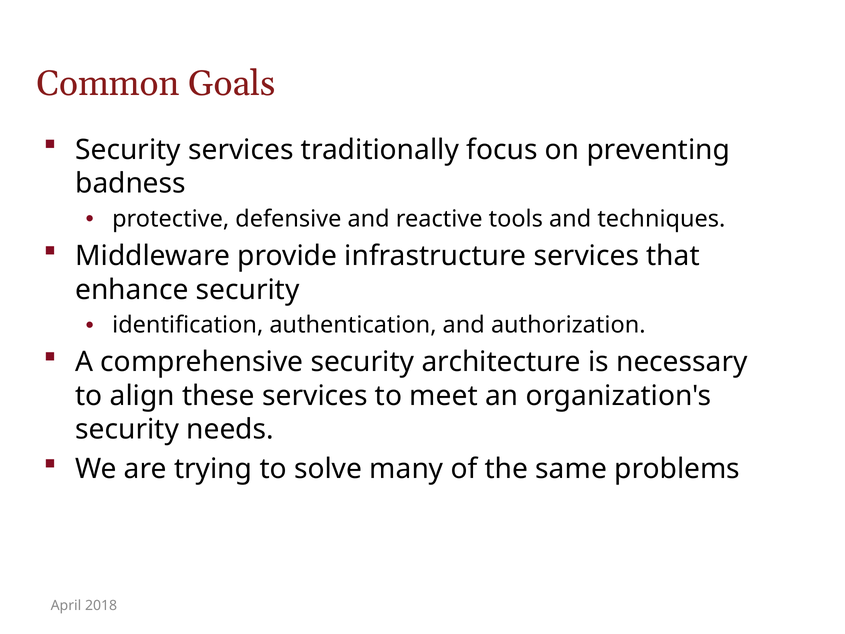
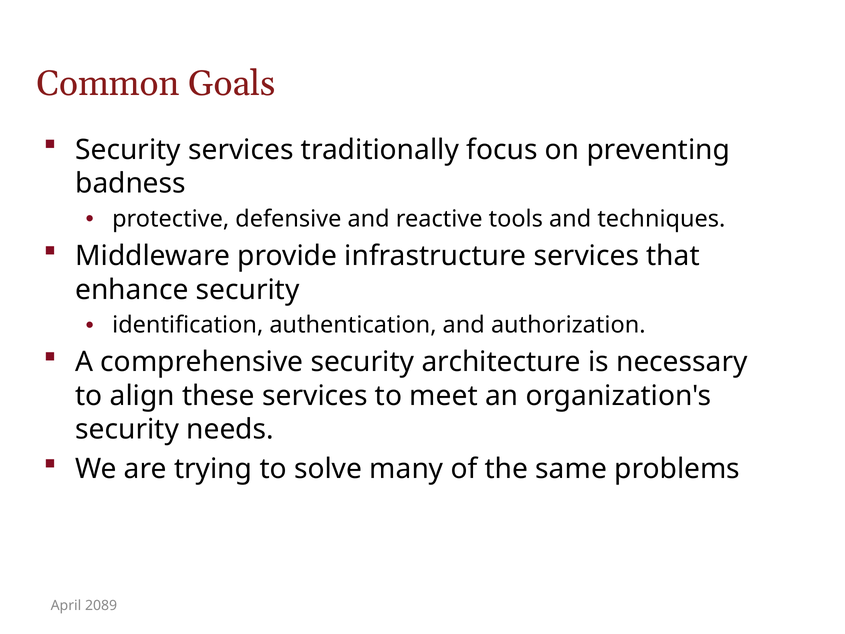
2018: 2018 -> 2089
